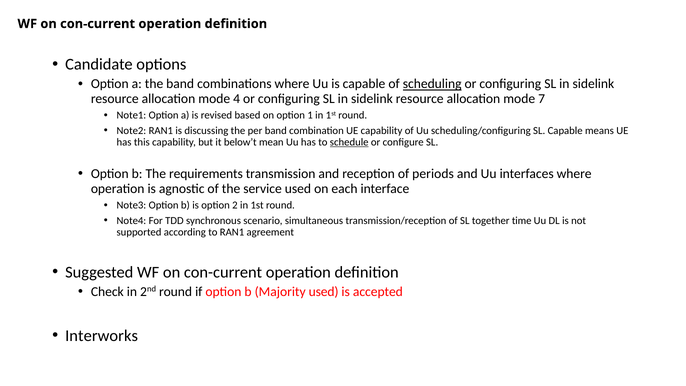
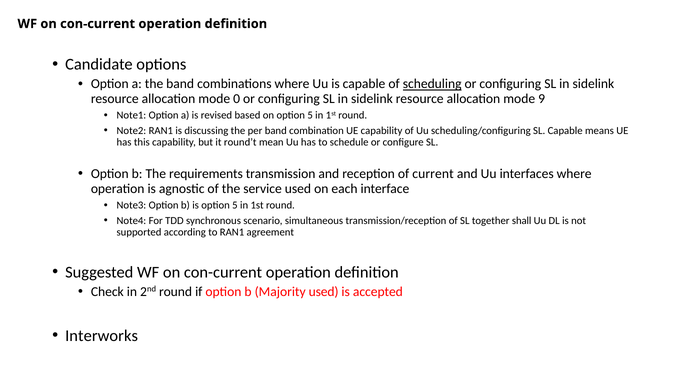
4: 4 -> 0
7: 7 -> 9
on option 1: 1 -> 5
below’t: below’t -> round’t
schedule underline: present -> none
periods: periods -> current
is option 2: 2 -> 5
time: time -> shall
